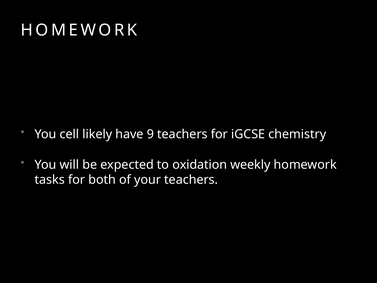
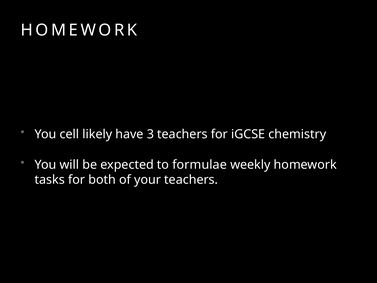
9: 9 -> 3
oxidation: oxidation -> formulae
